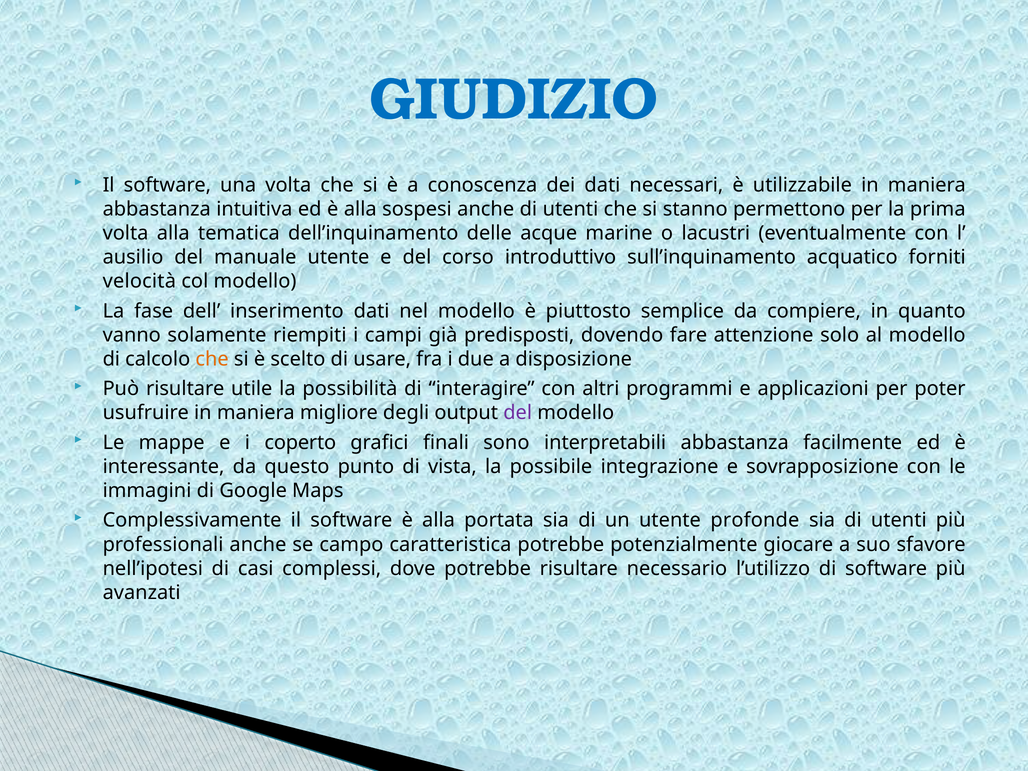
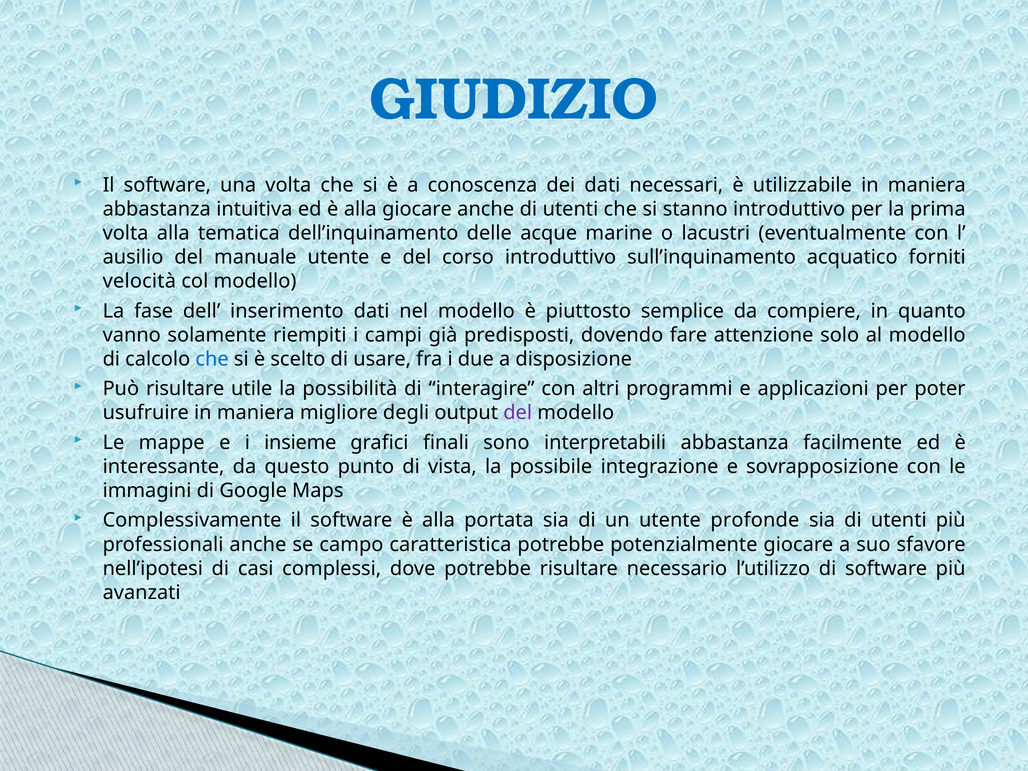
alla sospesi: sospesi -> giocare
stanno permettono: permettono -> introduttivo
che at (212, 359) colour: orange -> blue
coperto: coperto -> insieme
